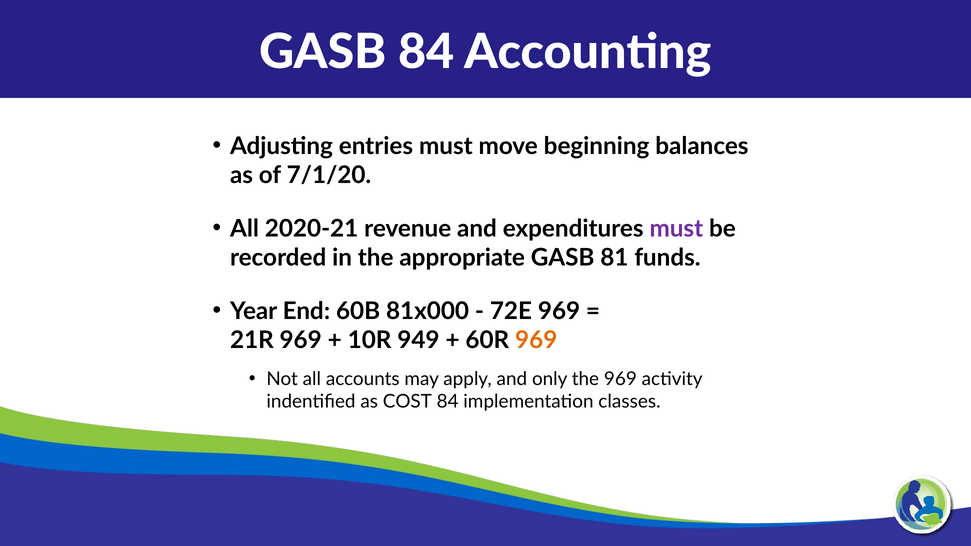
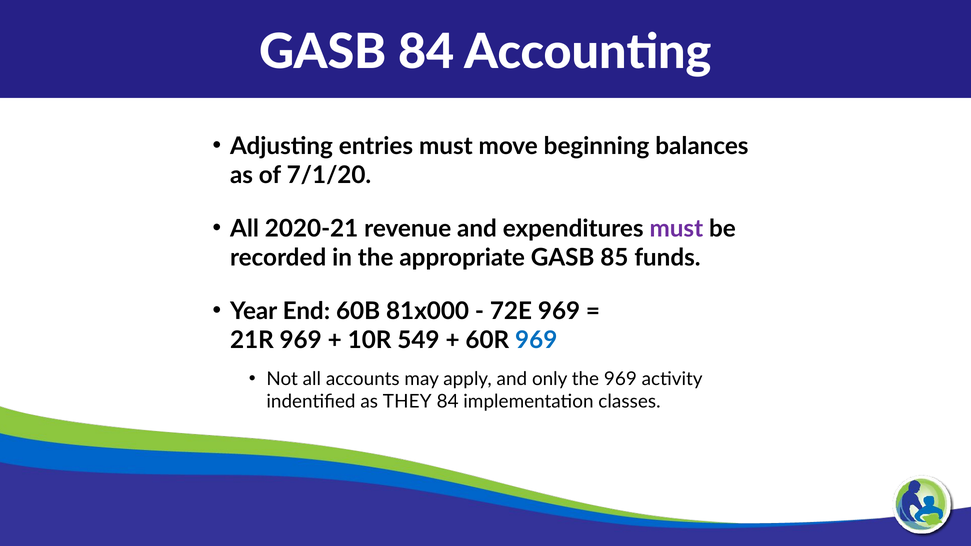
81: 81 -> 85
949: 949 -> 549
969 at (536, 340) colour: orange -> blue
COST: COST -> THEY
